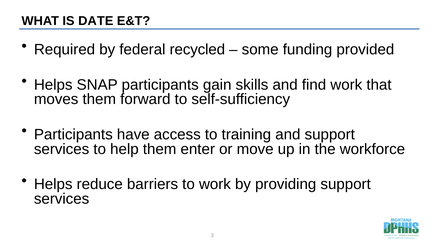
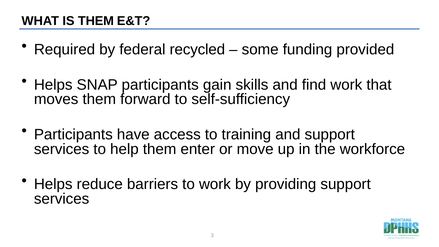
IS DATE: DATE -> THEM
